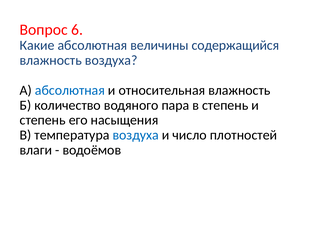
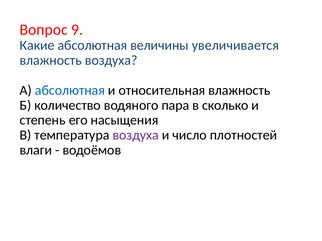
6: 6 -> 9
содержащийся: содержащийся -> увеличивается
в степень: степень -> сколько
воздуха at (136, 135) colour: blue -> purple
